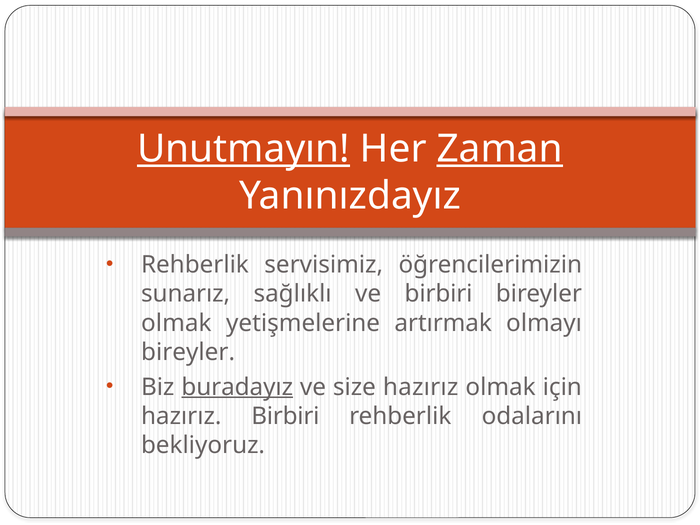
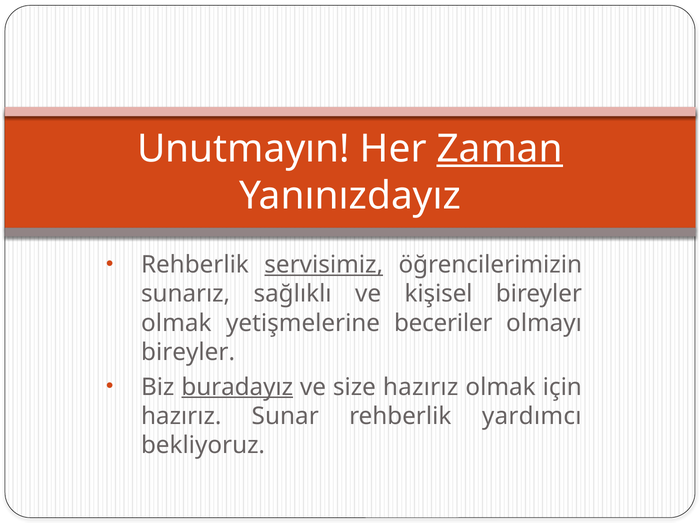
Unutmayın underline: present -> none
servisimiz underline: none -> present
ve birbiri: birbiri -> kişisel
artırmak: artırmak -> beceriler
hazırız Birbiri: Birbiri -> Sunar
odalarını: odalarını -> yardımcı
